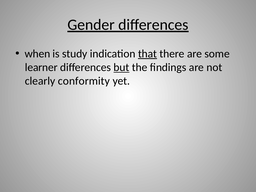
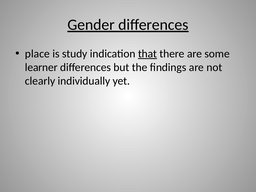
when: when -> place
but underline: present -> none
conformity: conformity -> individually
